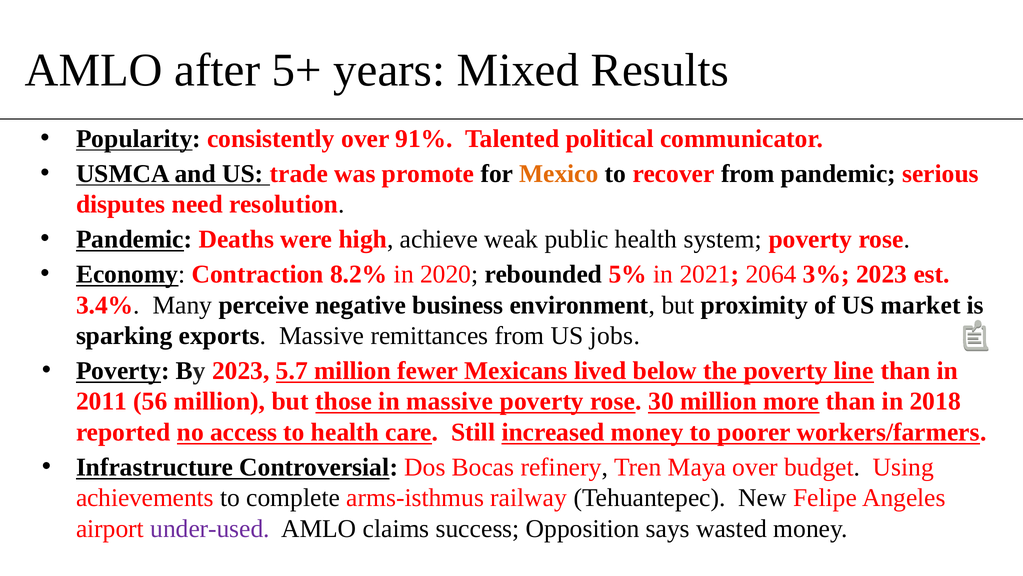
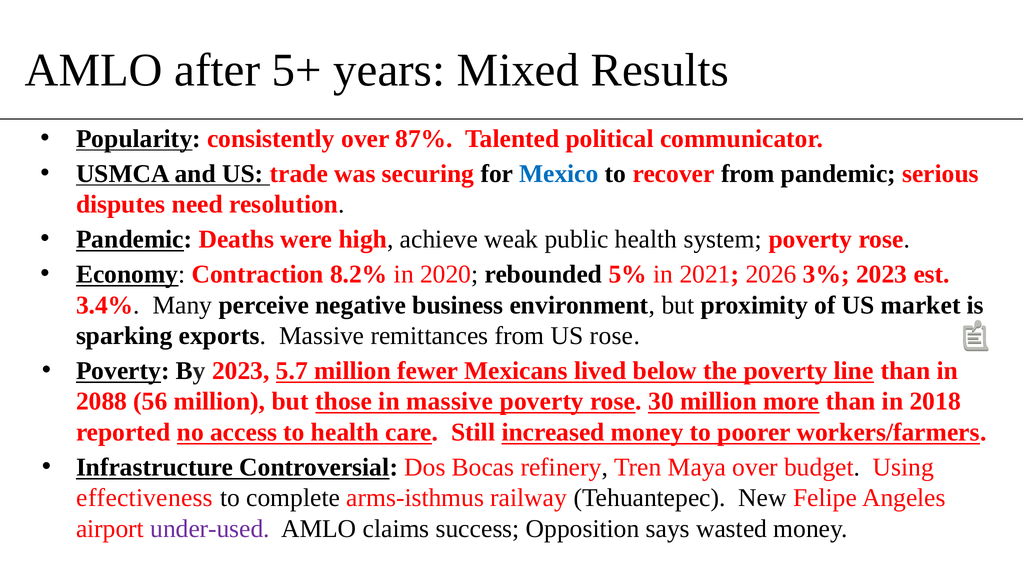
91%: 91% -> 87%
promote: promote -> securing
Mexico colour: orange -> blue
2064: 2064 -> 2026
US jobs: jobs -> rose
2011: 2011 -> 2088
achievements: achievements -> effectiveness
